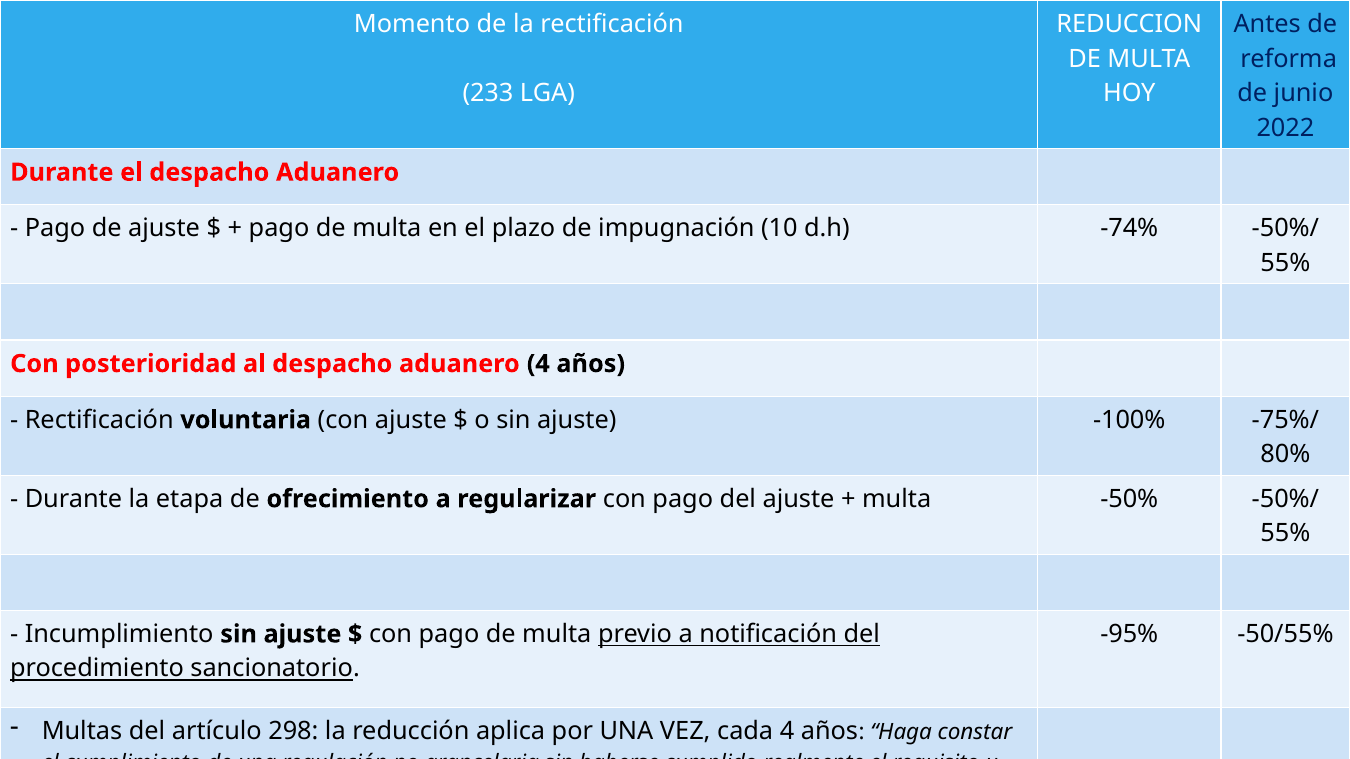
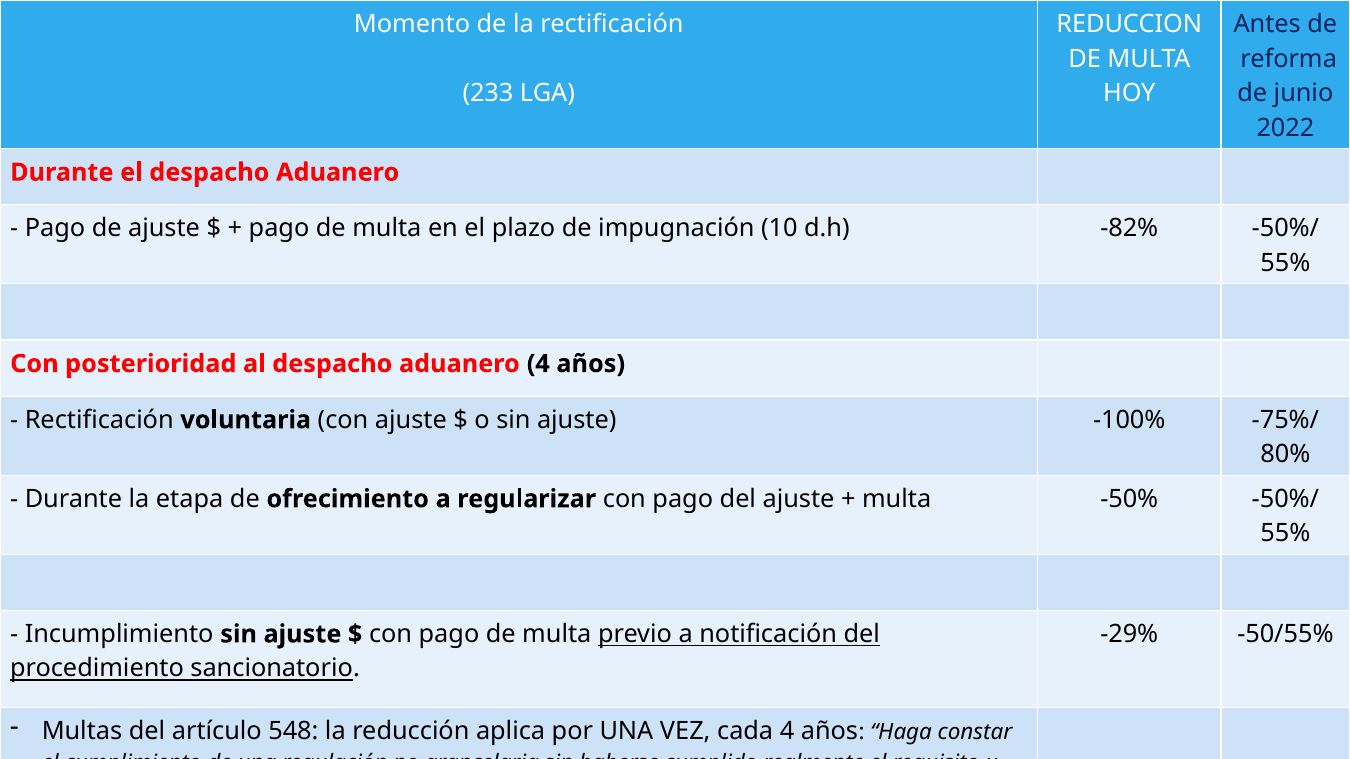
-74%: -74% -> -82%
-95%: -95% -> -29%
298: 298 -> 548
